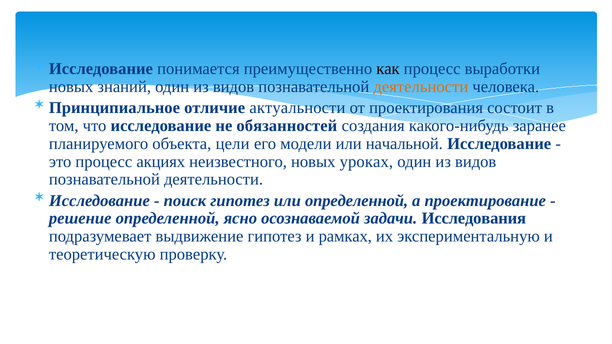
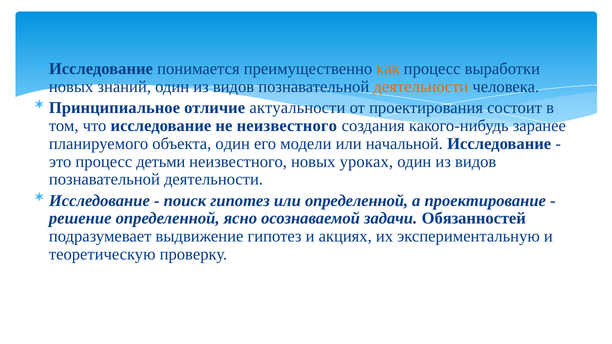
как colour: black -> orange
не обязанностей: обязанностей -> неизвестного
объекта цели: цели -> один
акциях: акциях -> детьми
Исследования: Исследования -> Обязанностей
рамках: рамках -> акциях
